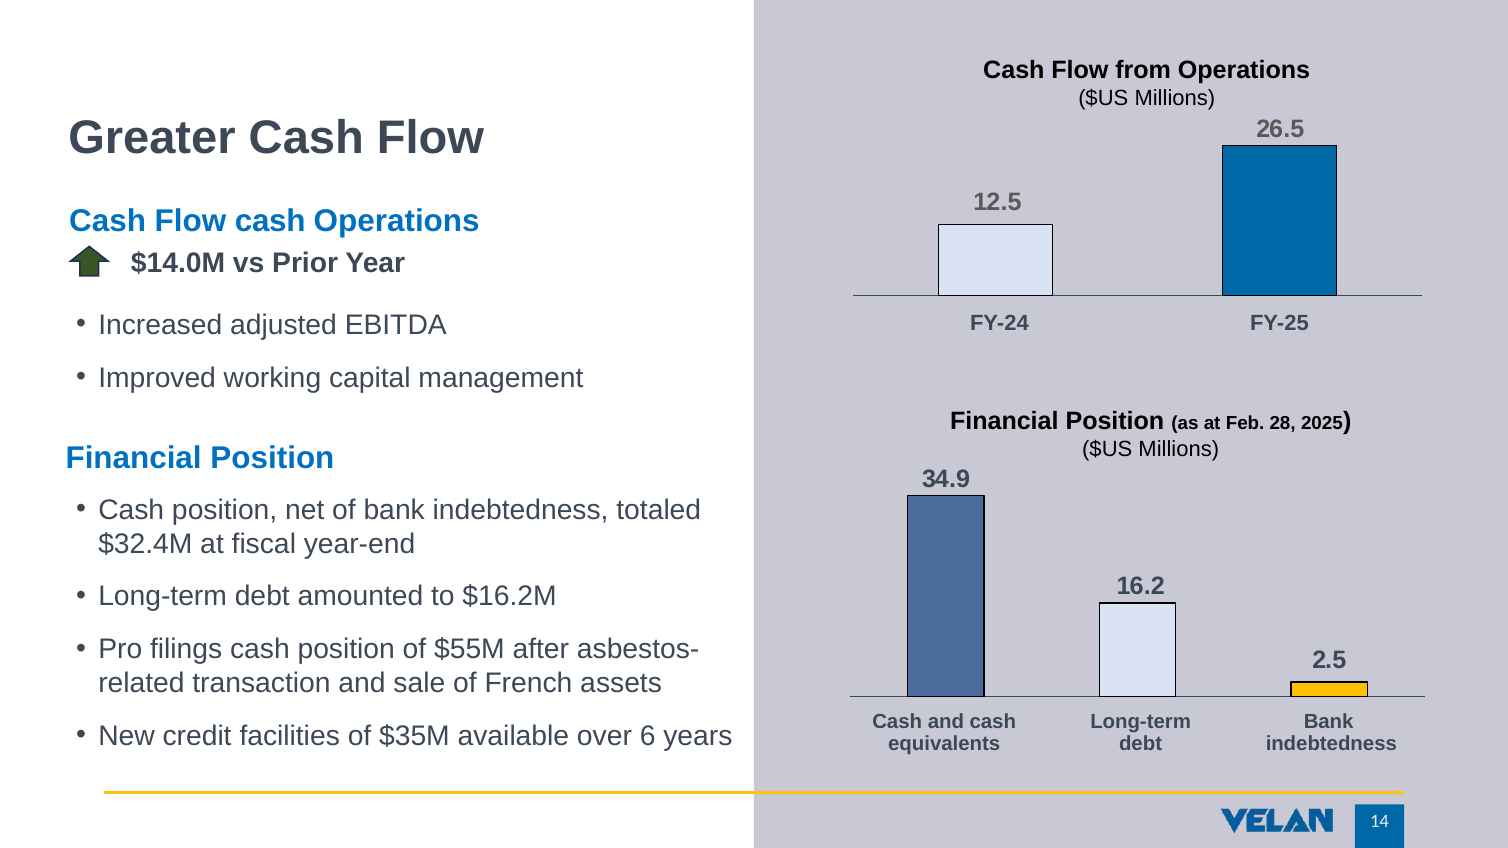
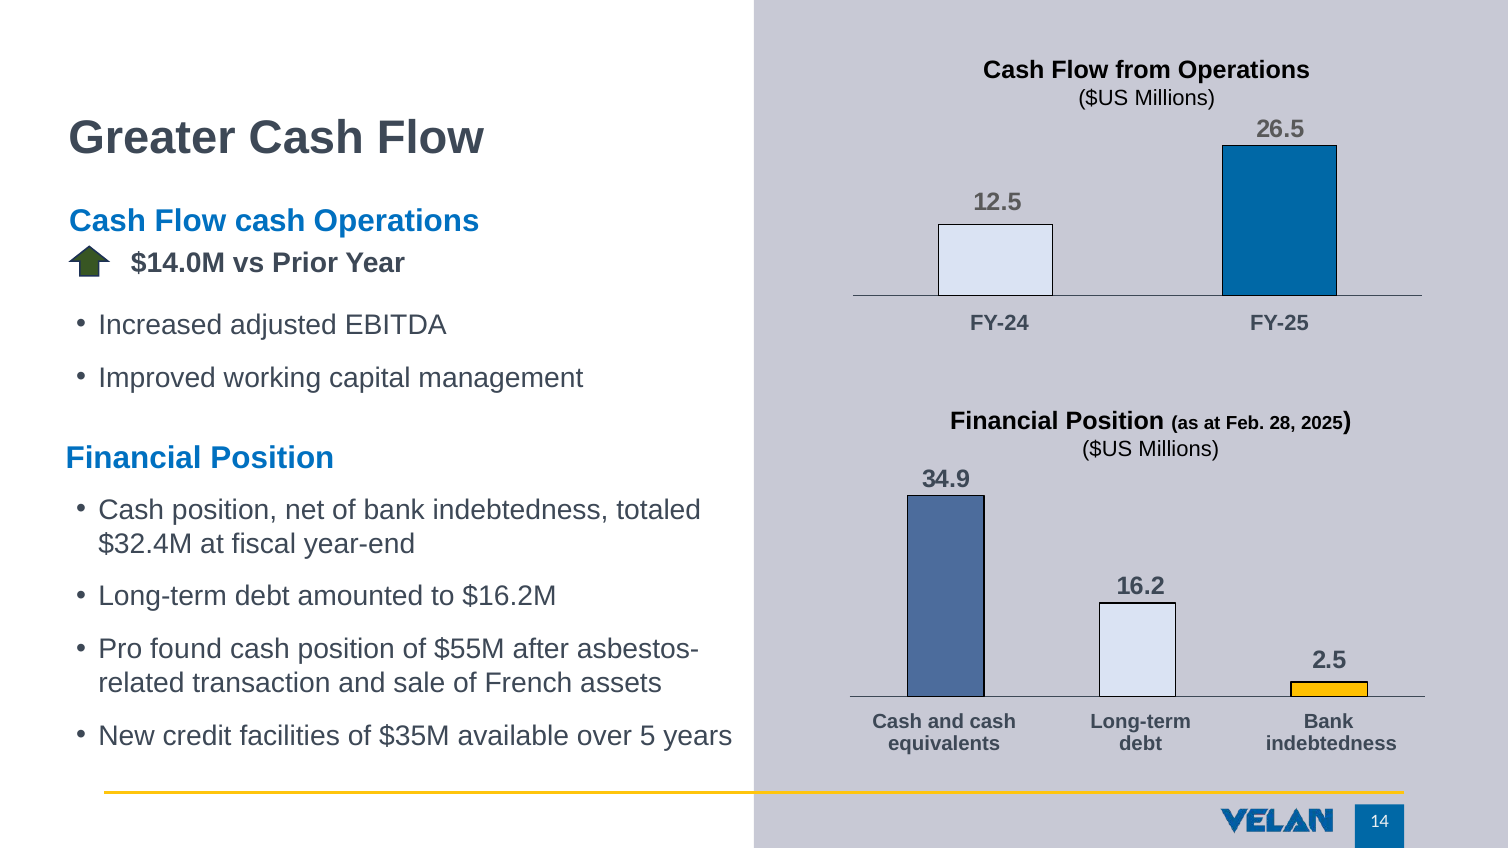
filings: filings -> found
6: 6 -> 5
